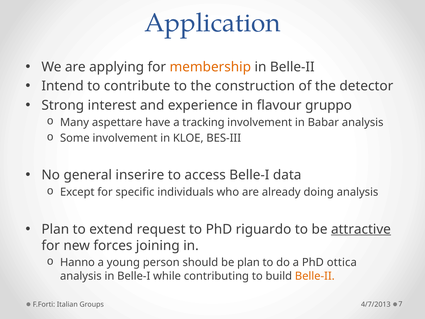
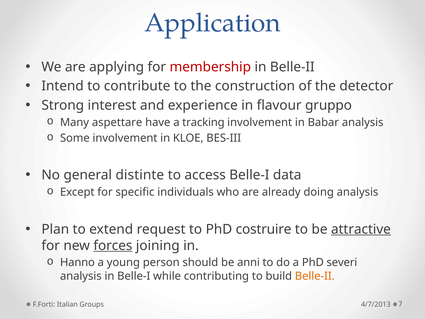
membership colour: orange -> red
inserire: inserire -> distinte
riguardo: riguardo -> costruire
forces underline: none -> present
be plan: plan -> anni
ottica: ottica -> severi
